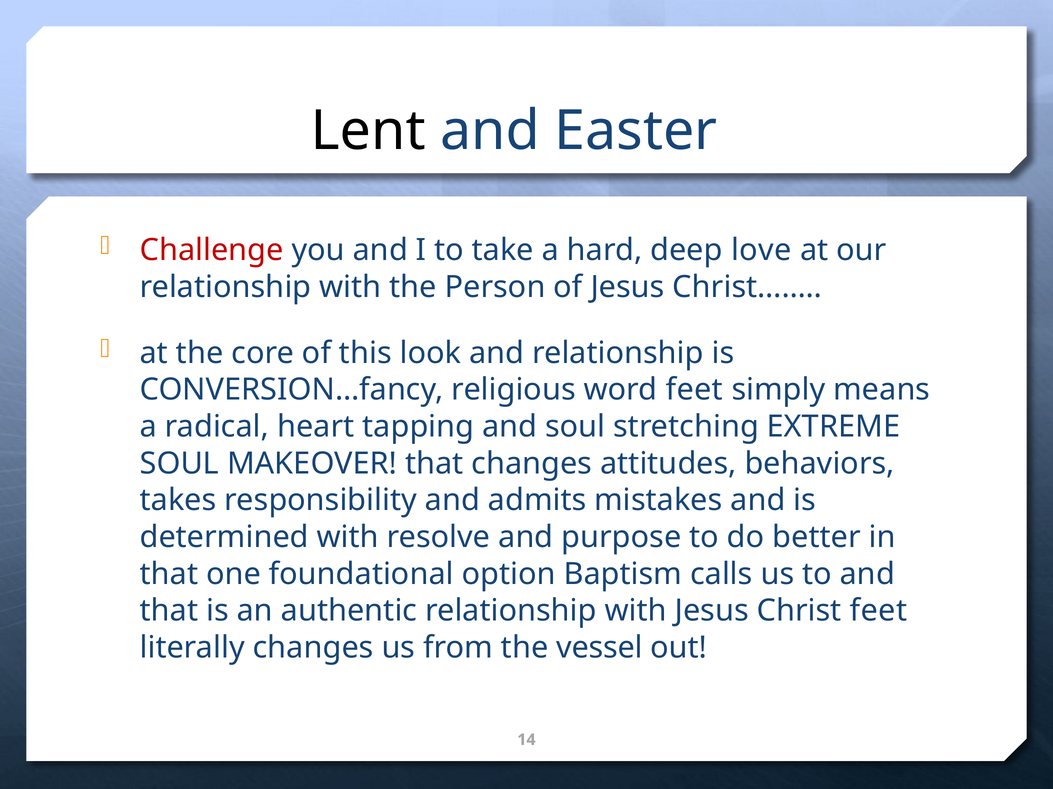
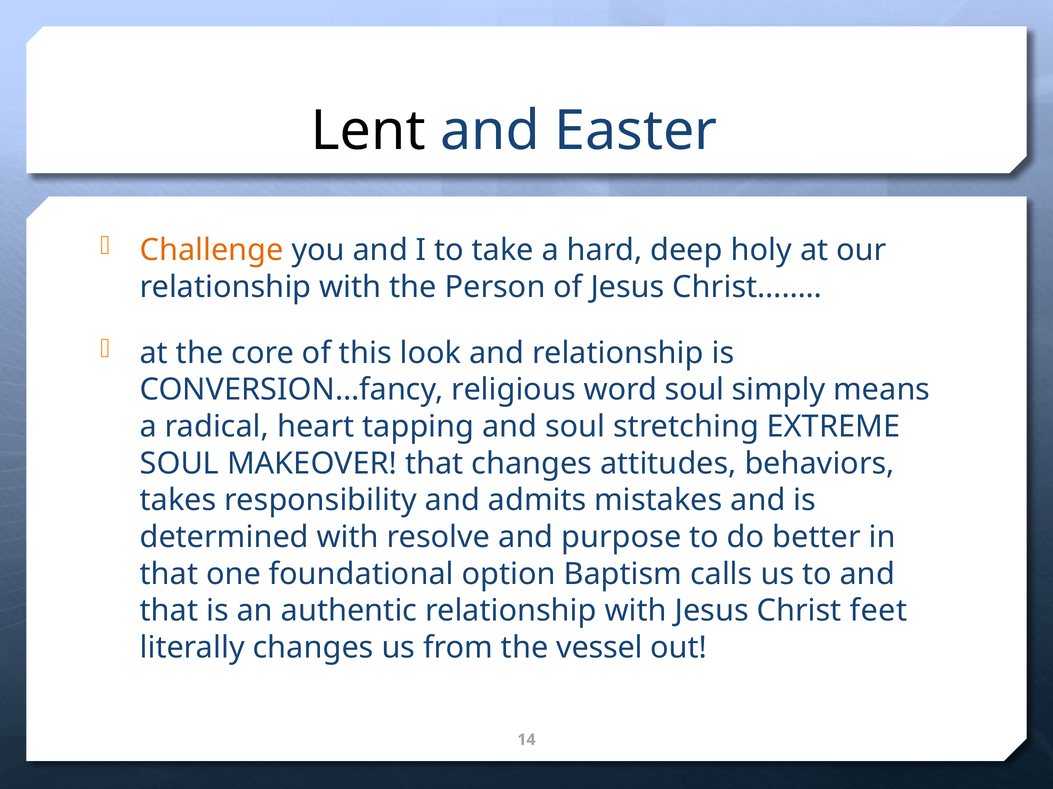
Challenge colour: red -> orange
love: love -> holy
word feet: feet -> soul
